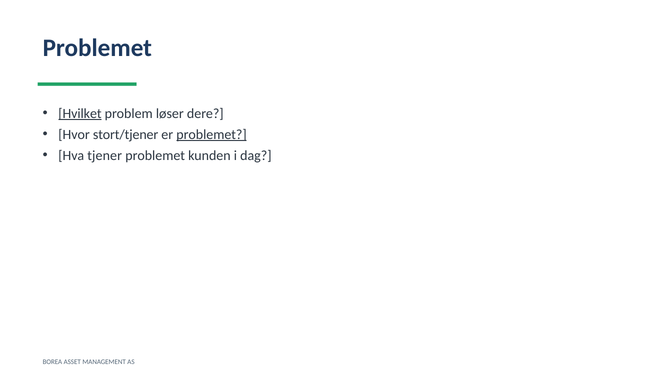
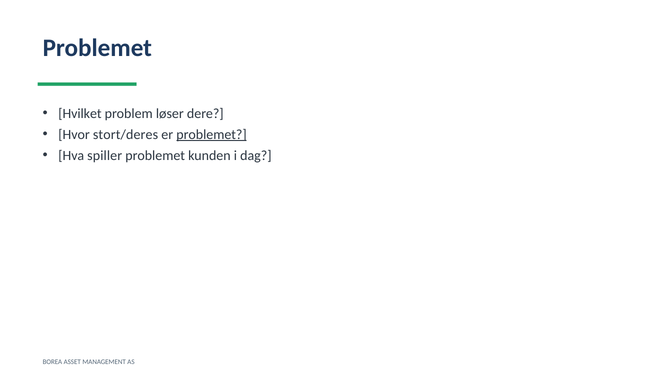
Hvilket underline: present -> none
stort/tjener: stort/tjener -> stort/deres
tjener: tjener -> spiller
